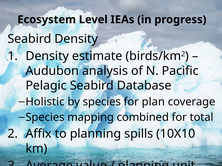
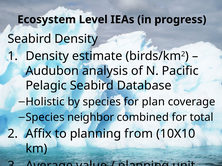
mapping: mapping -> neighbor
spills: spills -> from
